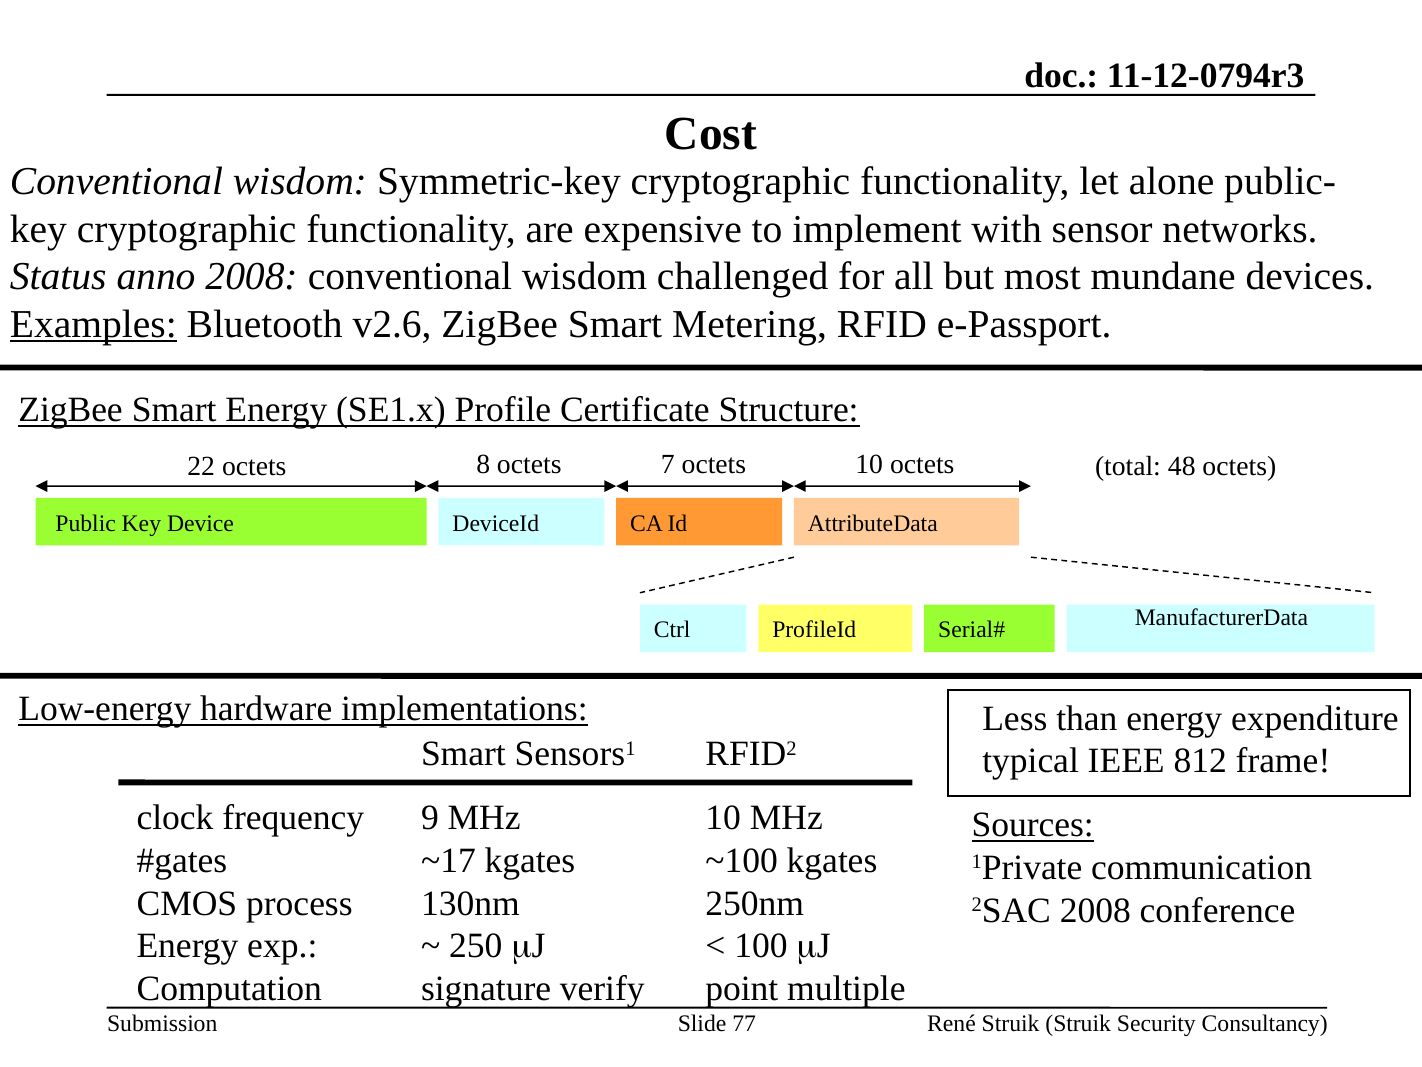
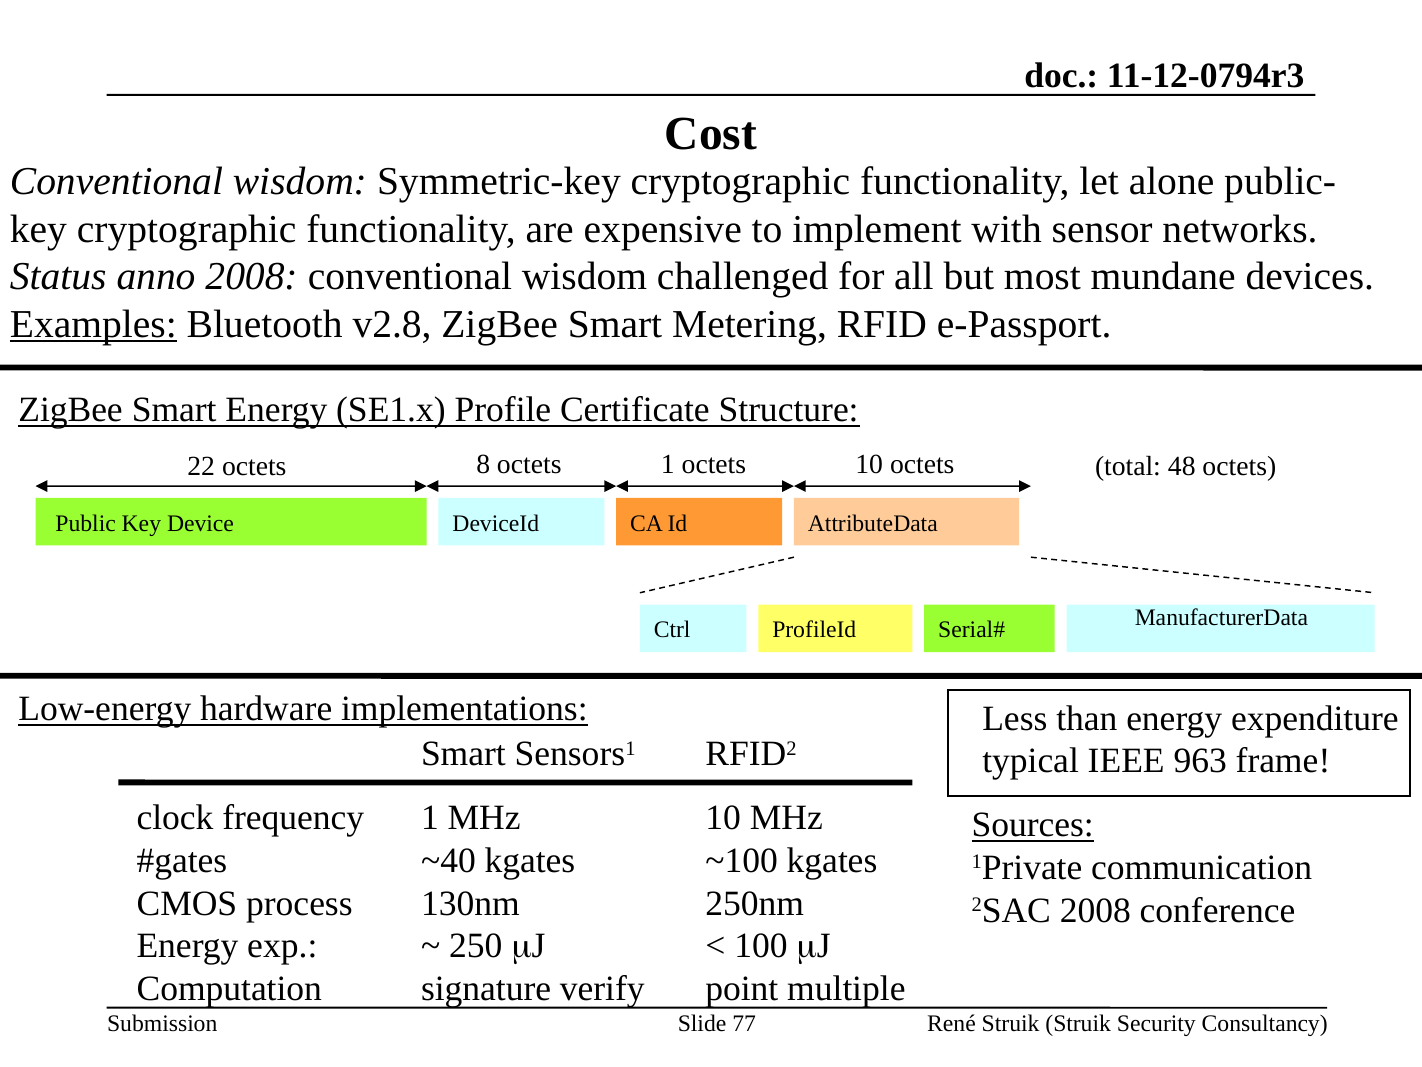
v2.6: v2.6 -> v2.8
octets 7: 7 -> 1
812: 812 -> 963
frequency 9: 9 -> 1
~17: ~17 -> ~40
